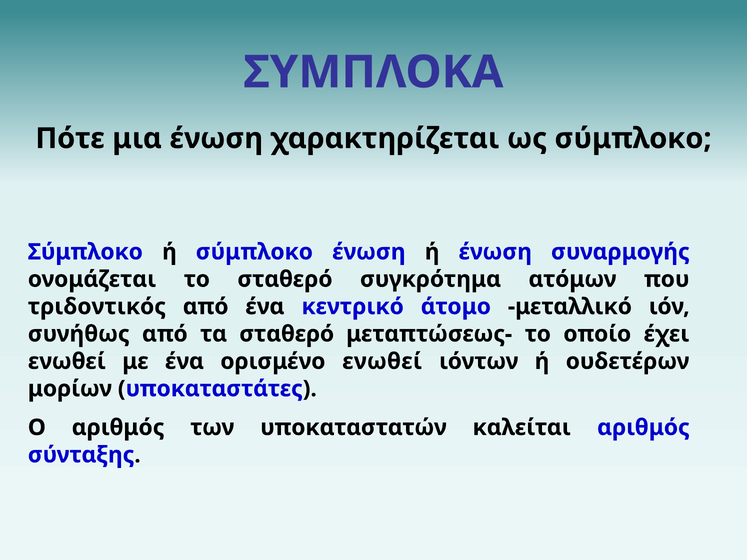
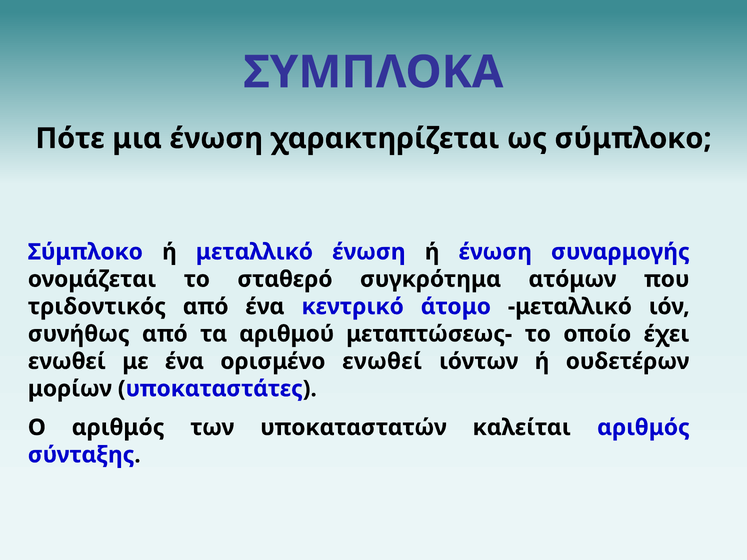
ή σύμπλοκο: σύμπλοκο -> μεταλλικό
τα σταθερό: σταθερό -> αριθμού
